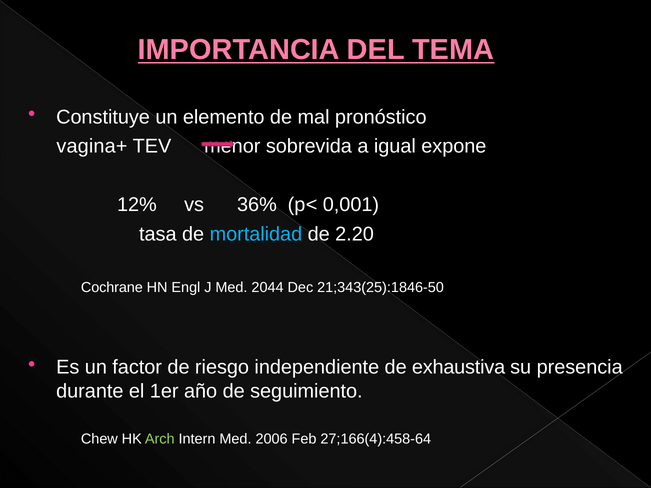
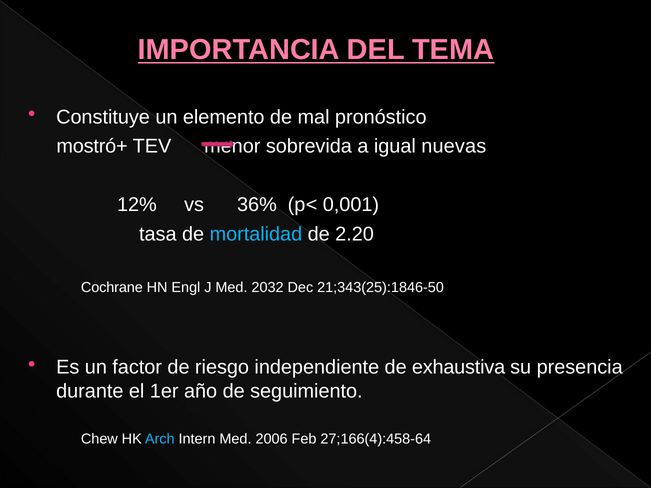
vagina+: vagina+ -> mostró+
expone: expone -> nuevas
2044: 2044 -> 2032
Arch colour: light green -> light blue
